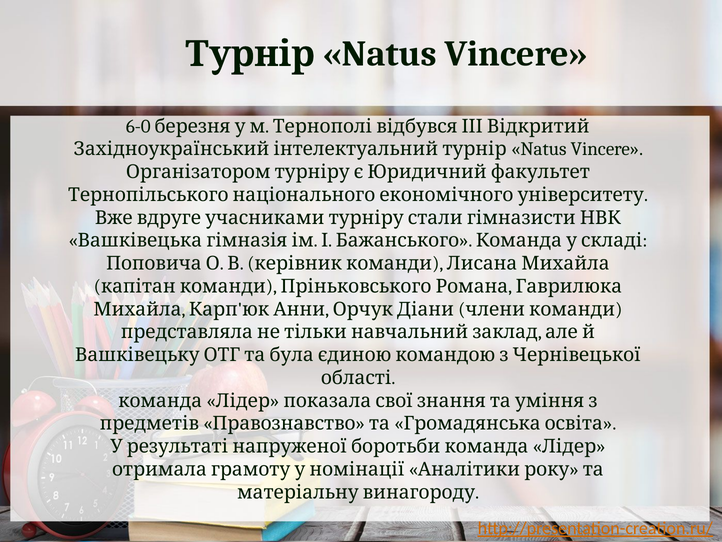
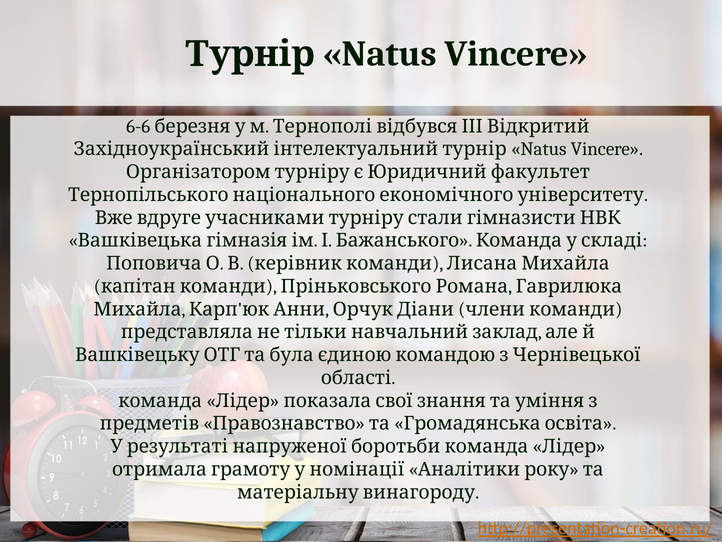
6-0: 6-0 -> 6-6
